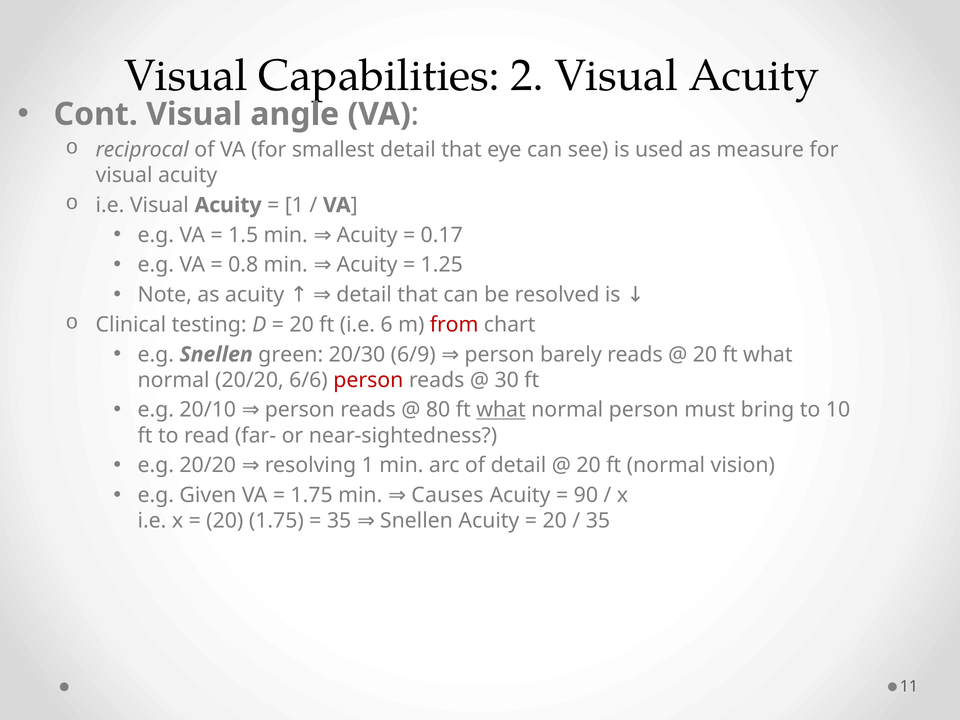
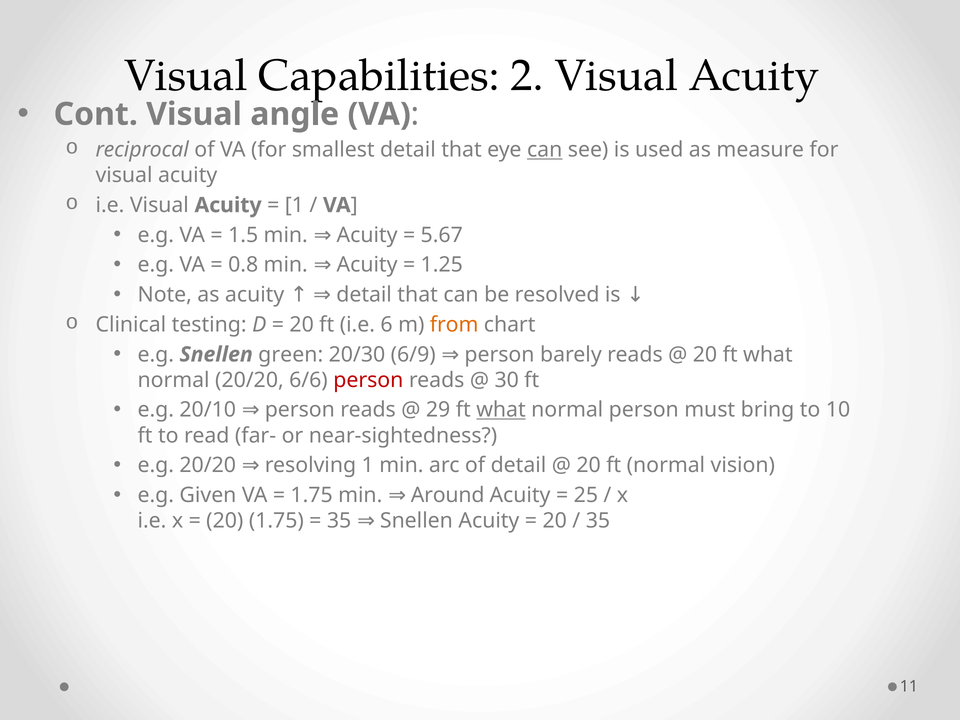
can at (545, 150) underline: none -> present
0.17: 0.17 -> 5.67
from colour: red -> orange
80: 80 -> 29
Causes: Causes -> Around
90: 90 -> 25
